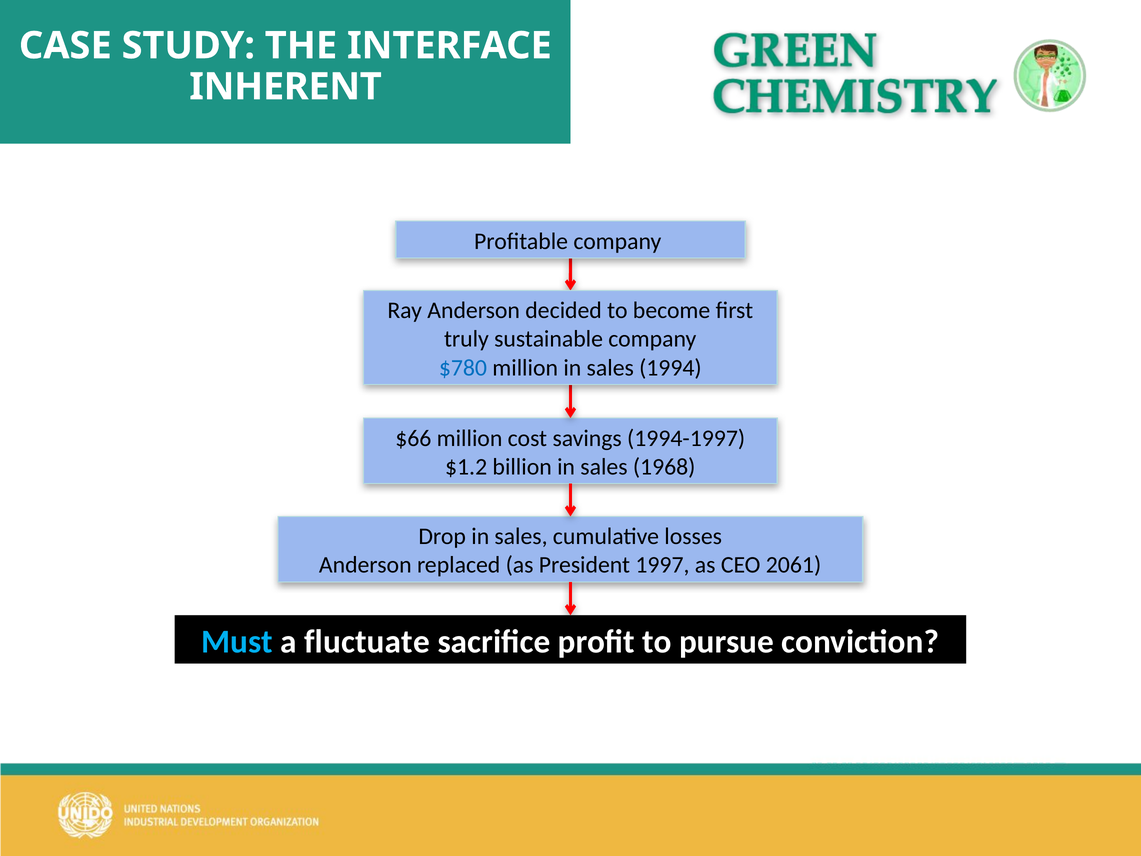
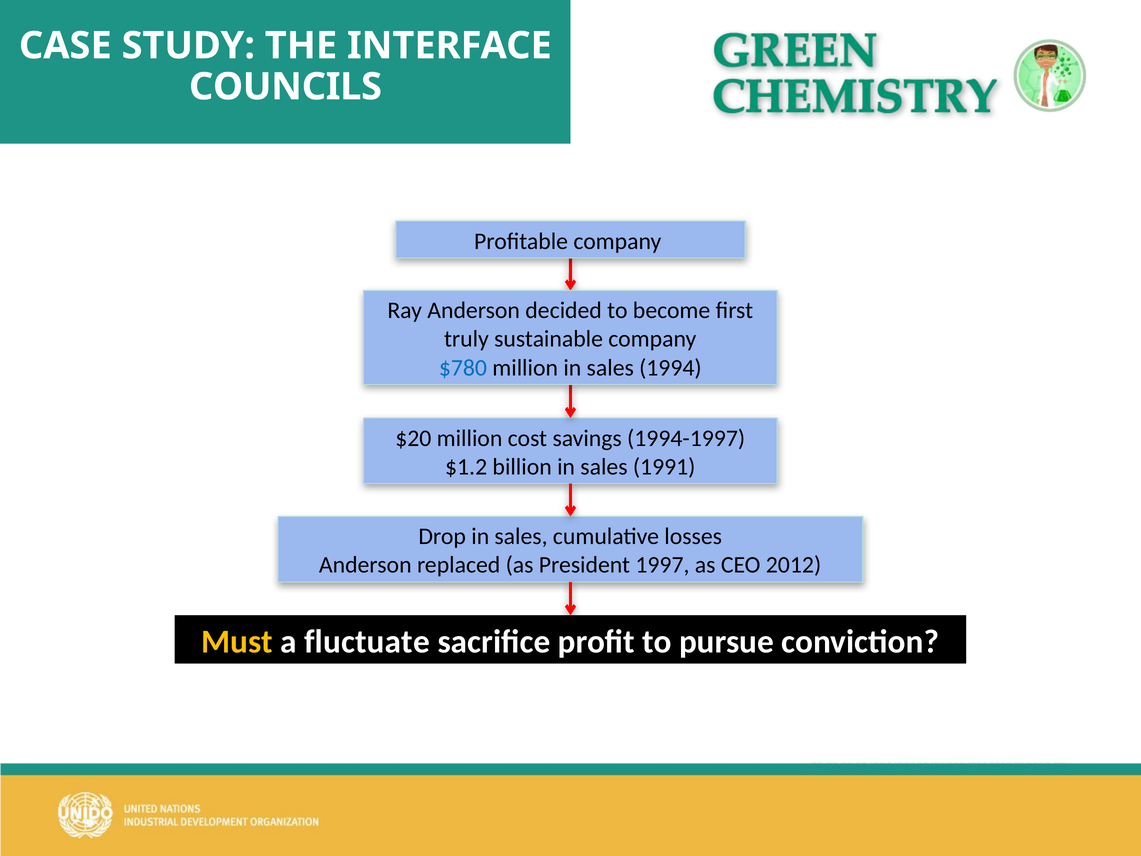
INHERENT: INHERENT -> COUNCILS
$66: $66 -> $20
1968: 1968 -> 1991
2061: 2061 -> 2012
Must colour: light blue -> yellow
